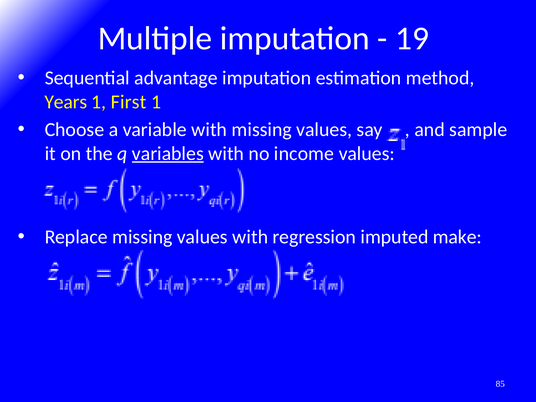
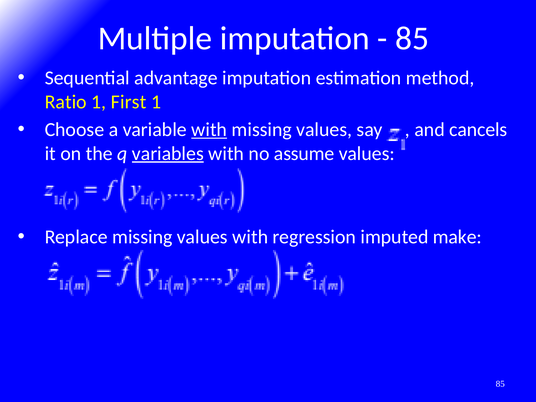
19 at (412, 39): 19 -> 85
Years: Years -> Ratio
with at (209, 130) underline: none -> present
sample: sample -> cancels
income: income -> assume
